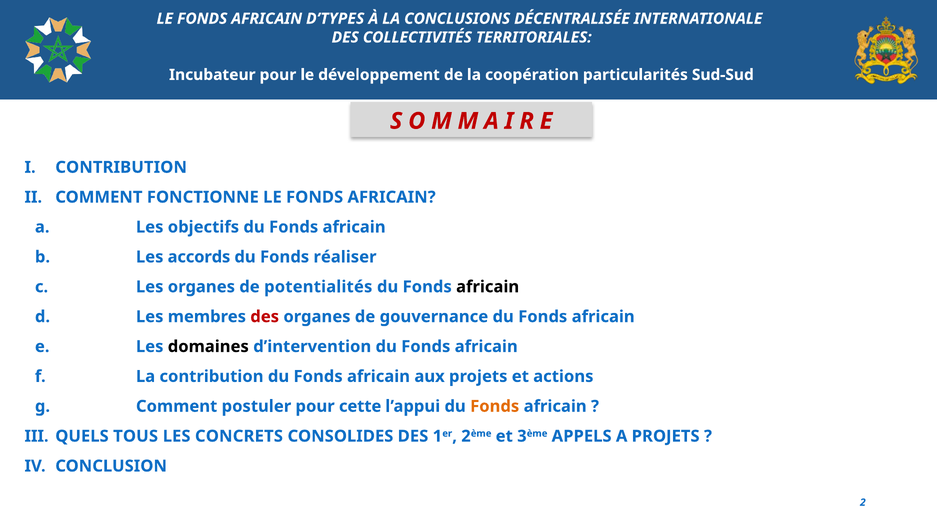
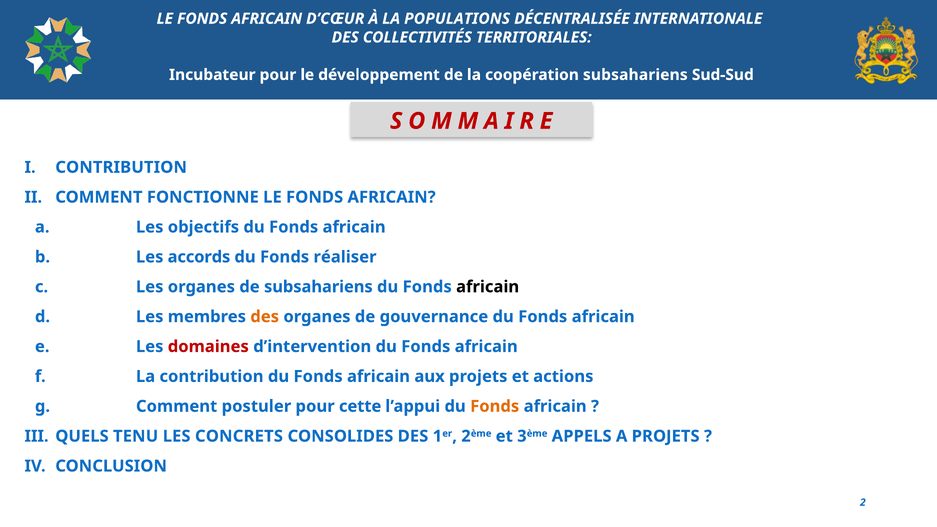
D’TYPES: D’TYPES -> D’CŒUR
CONCLUSIONS: CONCLUSIONS -> POPULATIONS
coopération particularités: particularités -> subsahariens
de potentialités: potentialités -> subsahariens
des at (265, 317) colour: red -> orange
domaines colour: black -> red
TOUS: TOUS -> TENU
